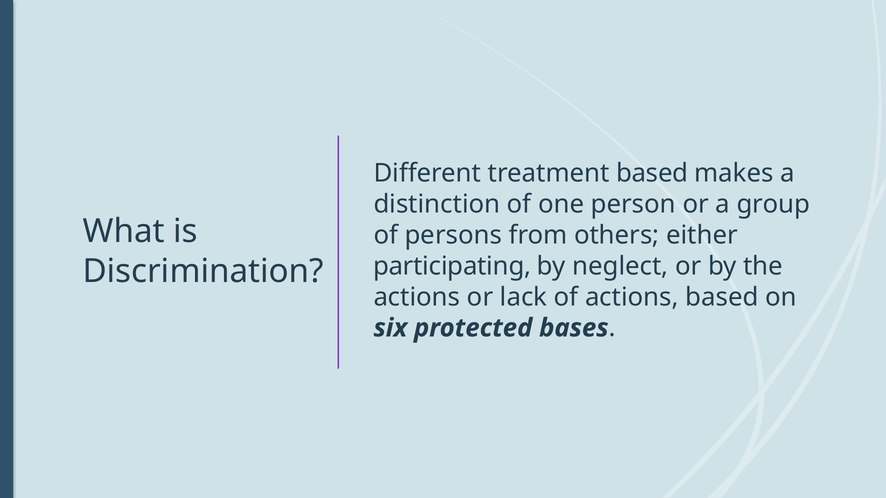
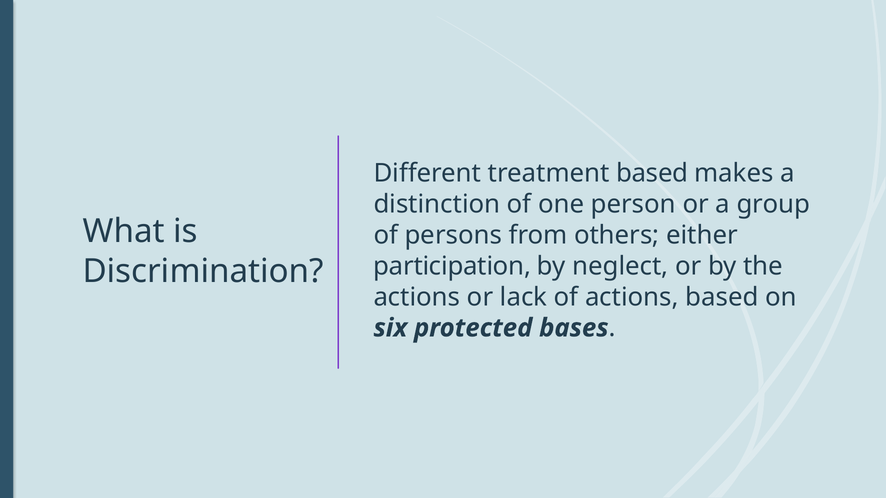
participating: participating -> participation
